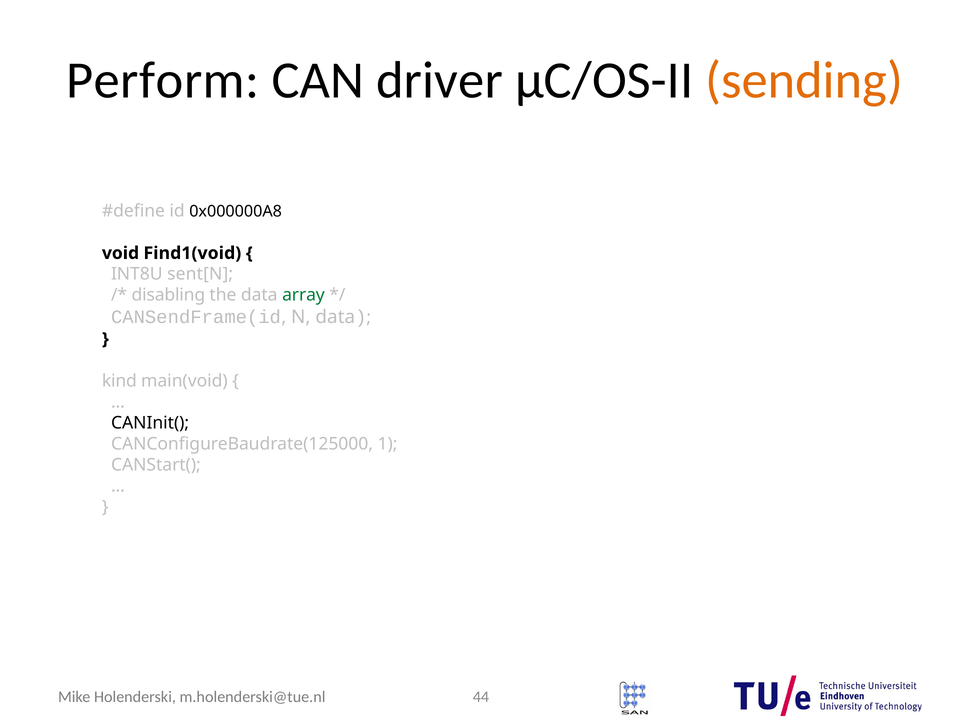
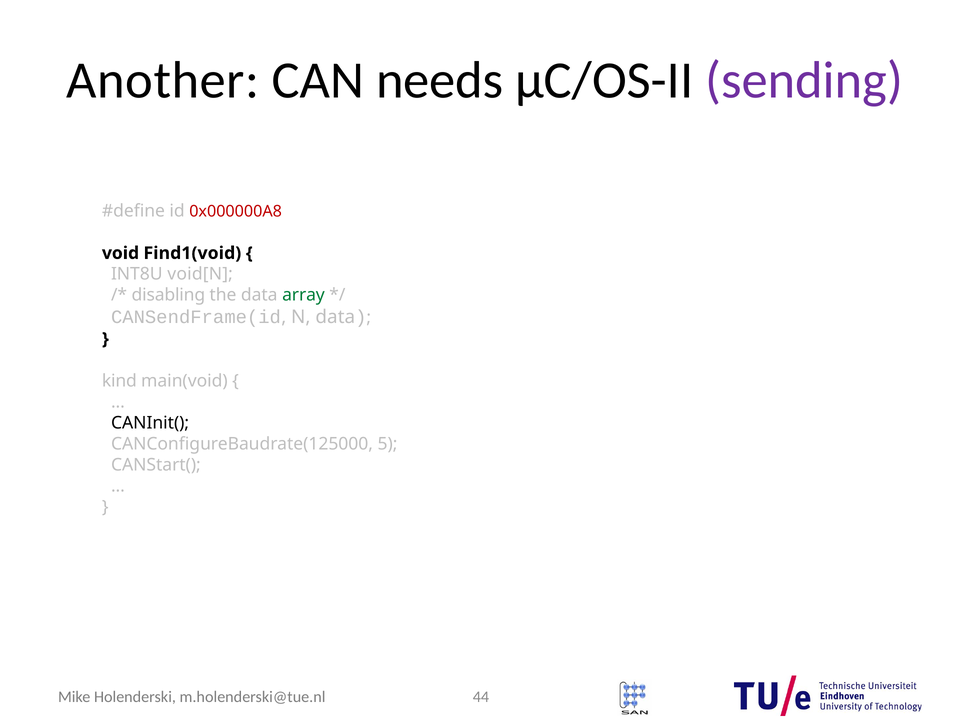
Perform: Perform -> Another
driver: driver -> needs
sending colour: orange -> purple
0x000000A8 colour: black -> red
sent[N: sent[N -> void[N
1: 1 -> 5
